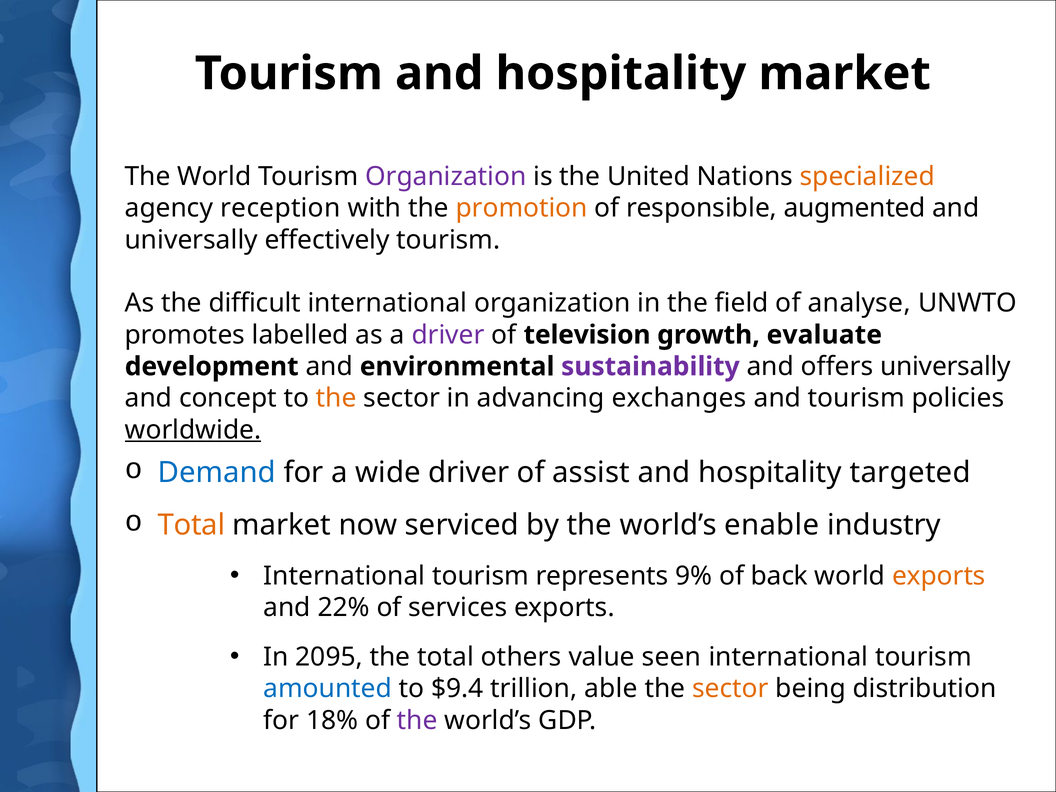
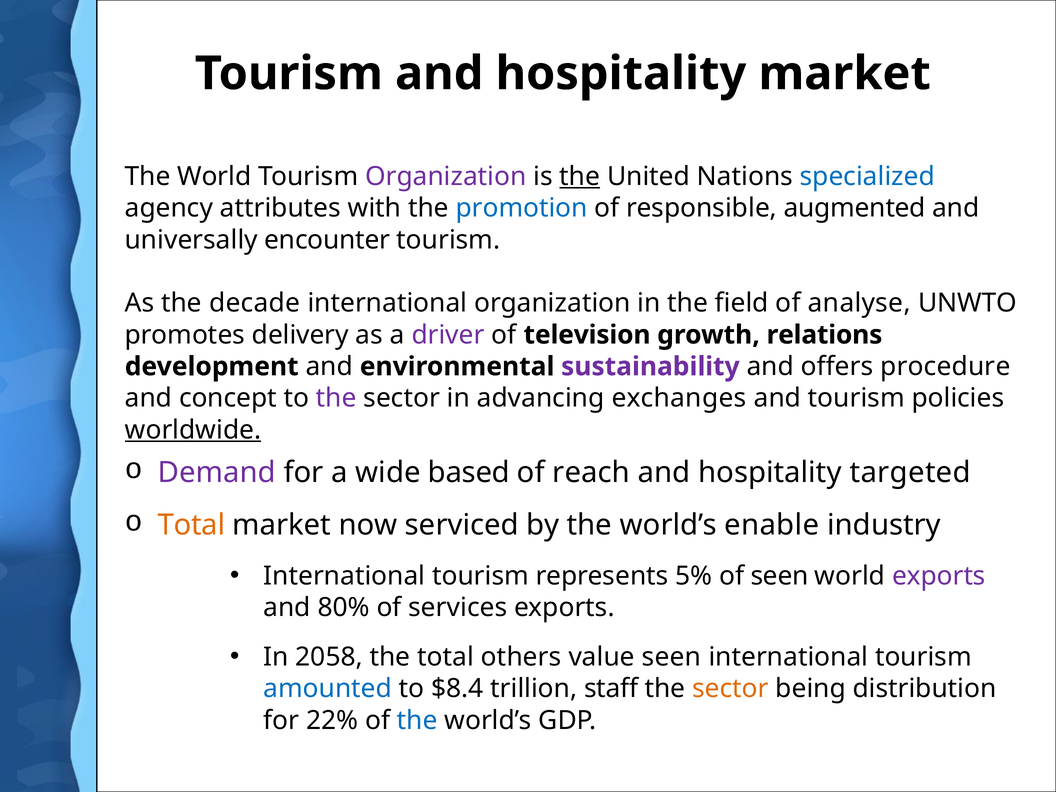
the at (580, 176) underline: none -> present
specialized colour: orange -> blue
reception: reception -> attributes
promotion colour: orange -> blue
effectively: effectively -> encounter
difficult: difficult -> decade
labelled: labelled -> delivery
evaluate: evaluate -> relations
offers universally: universally -> procedure
the at (336, 398) colour: orange -> purple
Demand colour: blue -> purple
wide driver: driver -> based
assist: assist -> reach
9%: 9% -> 5%
of back: back -> seen
exports at (939, 576) colour: orange -> purple
22%: 22% -> 80%
2095: 2095 -> 2058
$9.4: $9.4 -> $8.4
able: able -> staff
18%: 18% -> 22%
the at (417, 720) colour: purple -> blue
